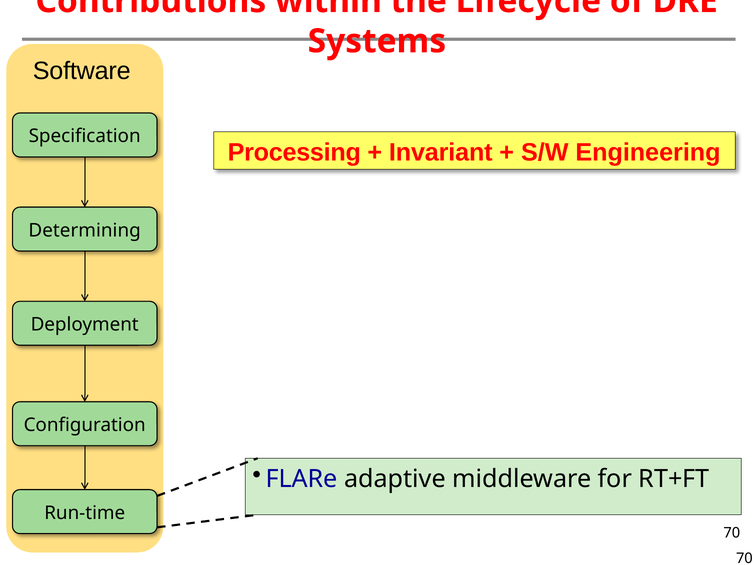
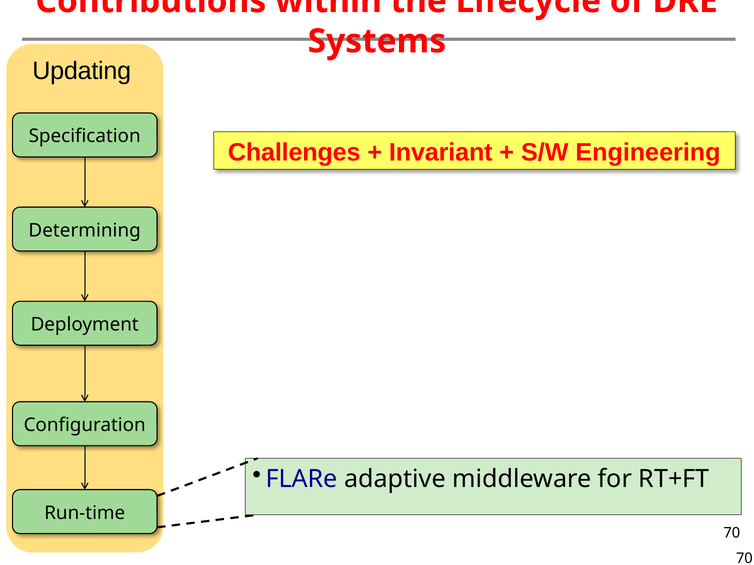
Software: Software -> Updating
Processing: Processing -> Challenges
